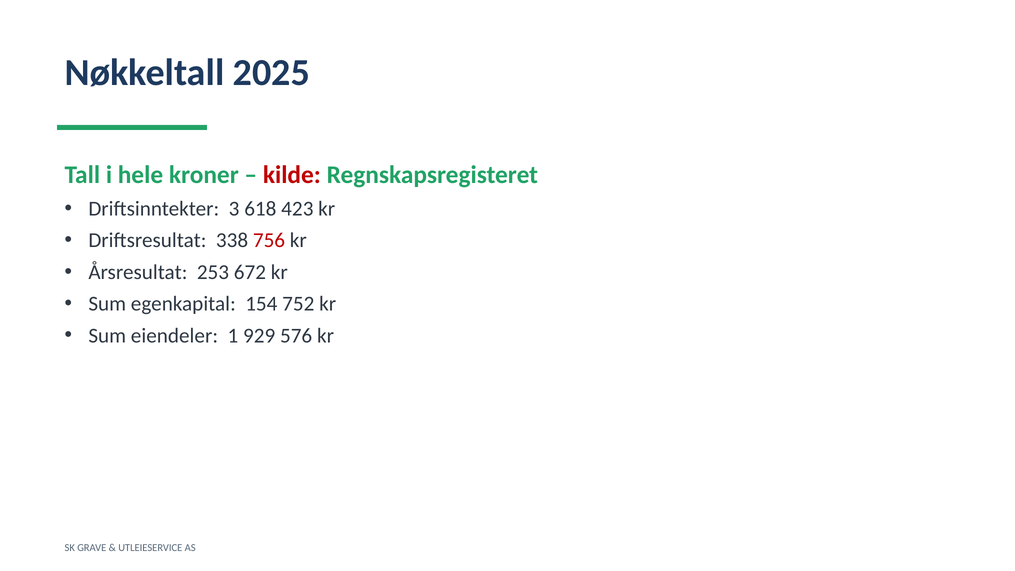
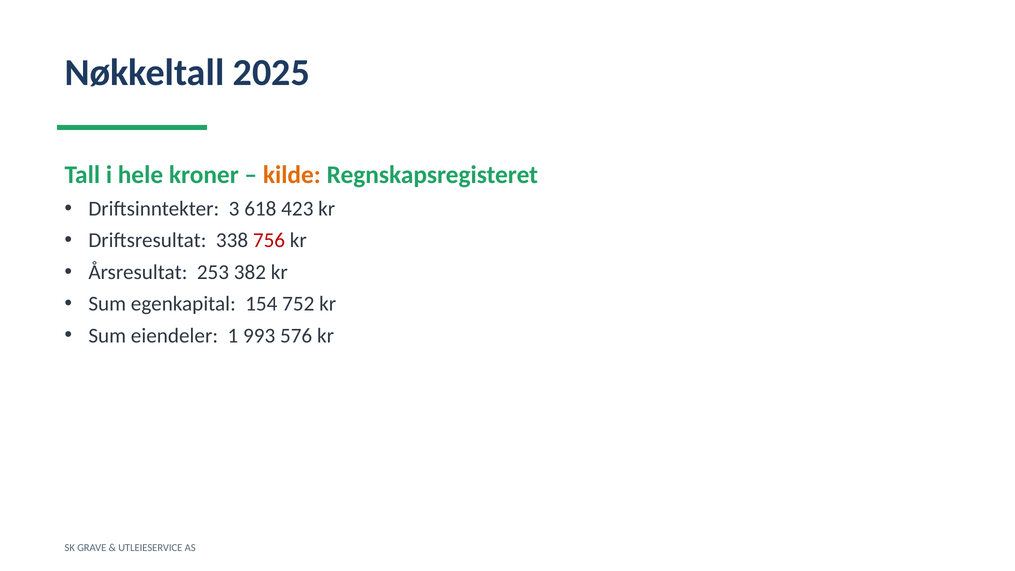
kilde colour: red -> orange
672: 672 -> 382
929: 929 -> 993
